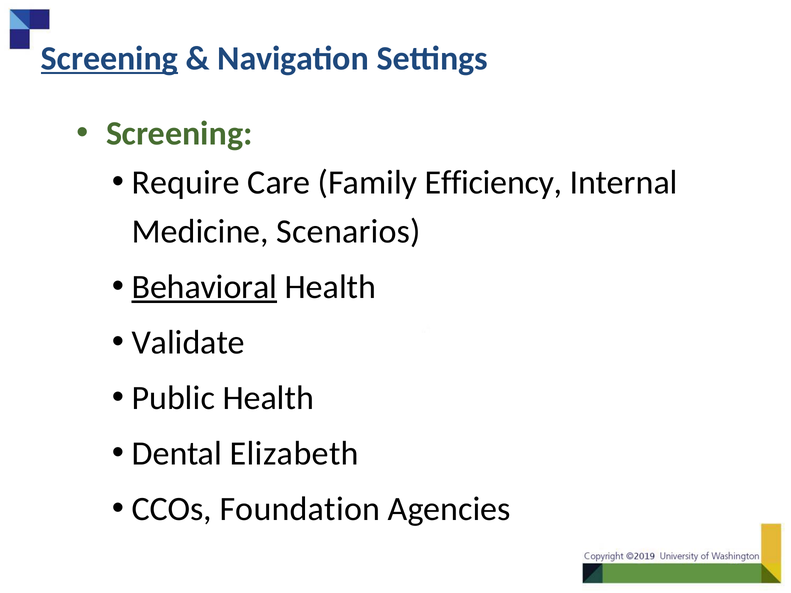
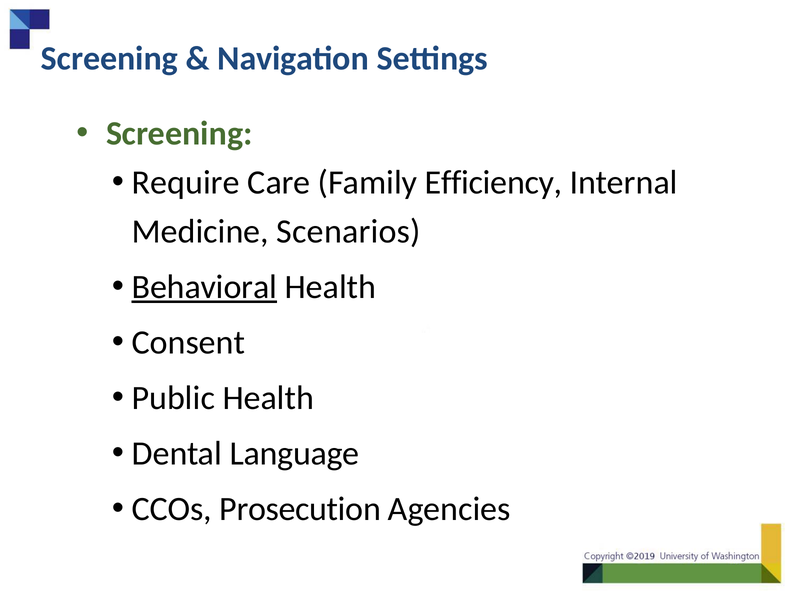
Screening at (109, 58) underline: present -> none
Validate: Validate -> Consent
Elizabeth: Elizabeth -> Language
Foundation: Foundation -> Prosecution
